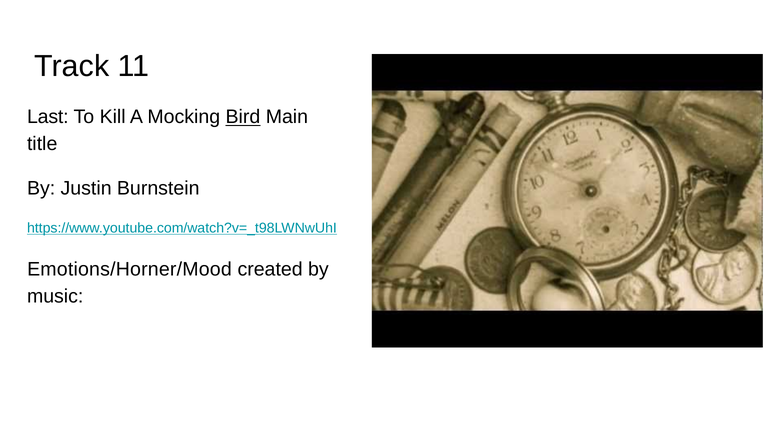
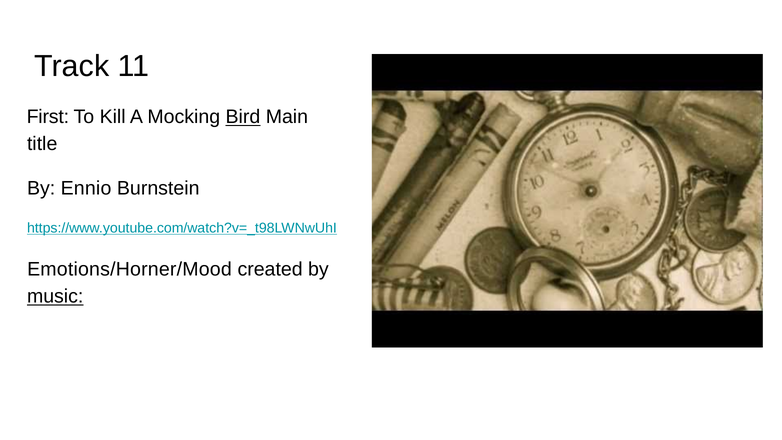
Last: Last -> First
Justin: Justin -> Ennio
music underline: none -> present
